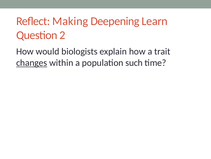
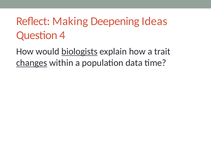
Learn: Learn -> Ideas
2: 2 -> 4
biologists underline: none -> present
such: such -> data
